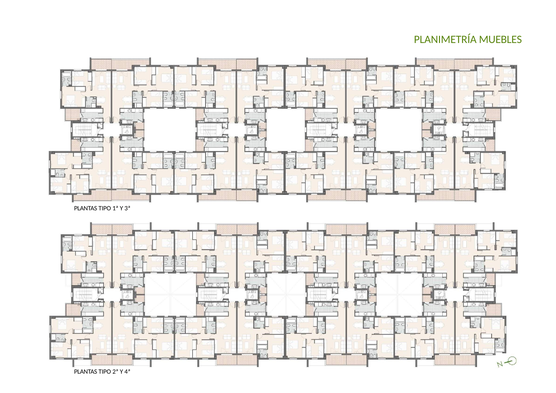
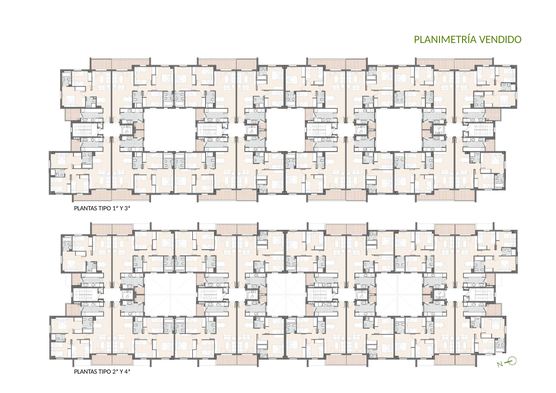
MUEBLES: MUEBLES -> VENDIDO
